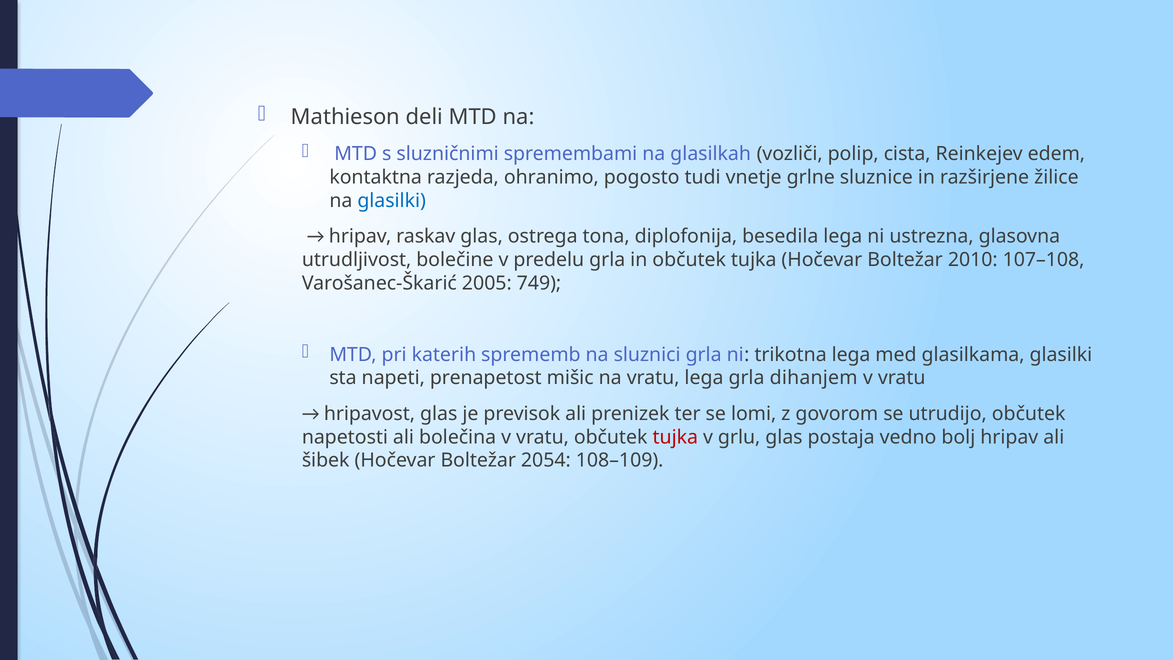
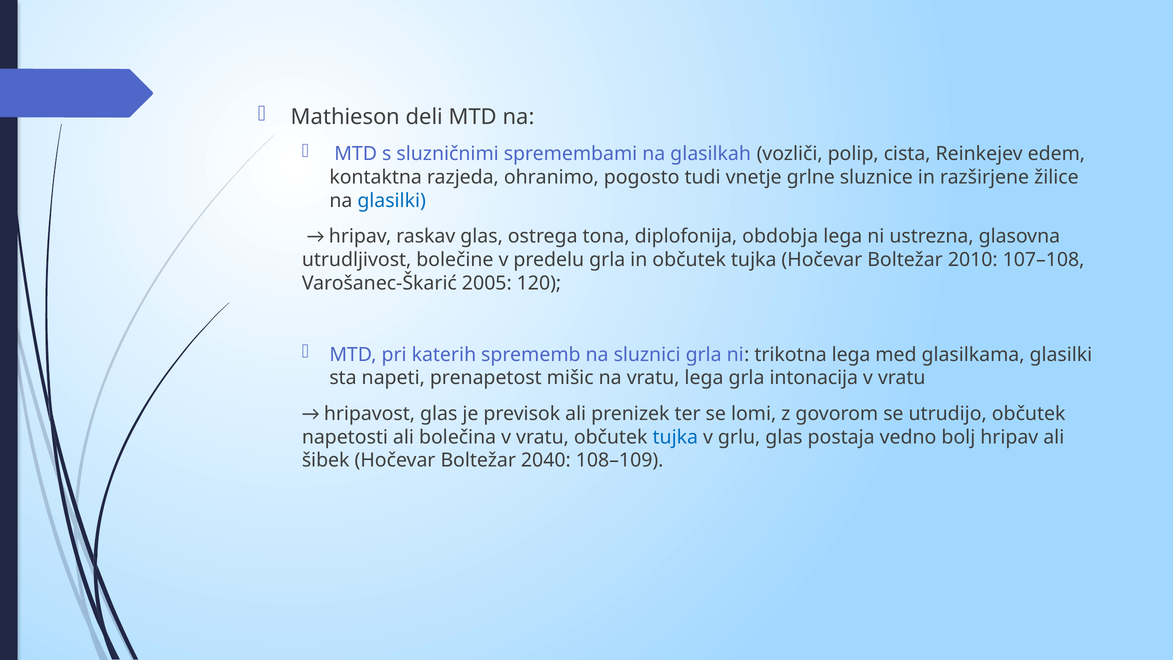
besedila: besedila -> obdobja
749: 749 -> 120
dihanjem: dihanjem -> intonacija
tujka at (675, 437) colour: red -> blue
2054: 2054 -> 2040
